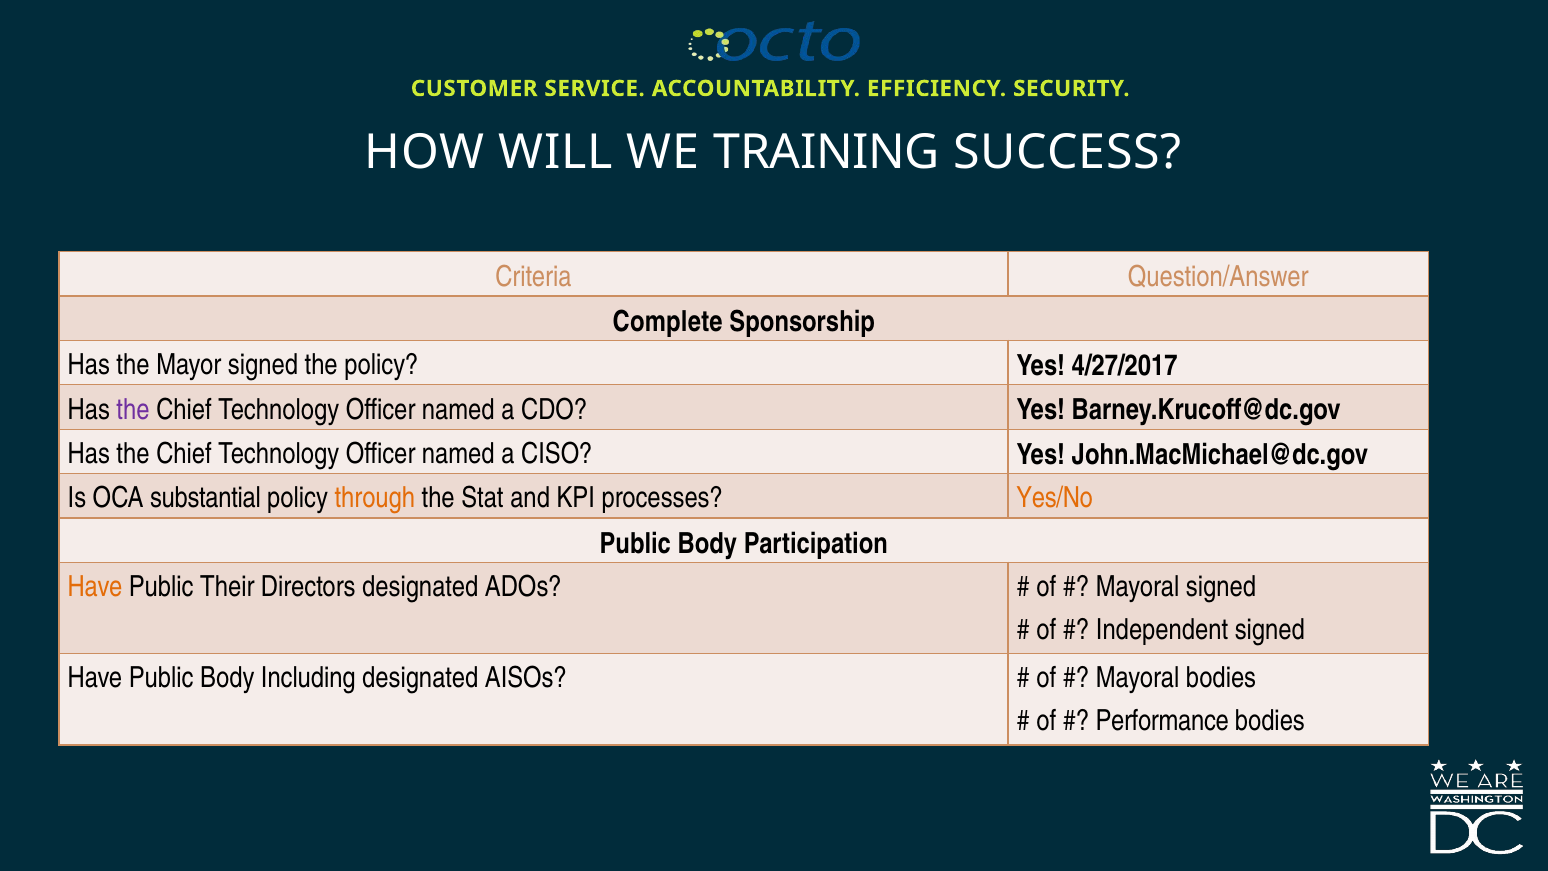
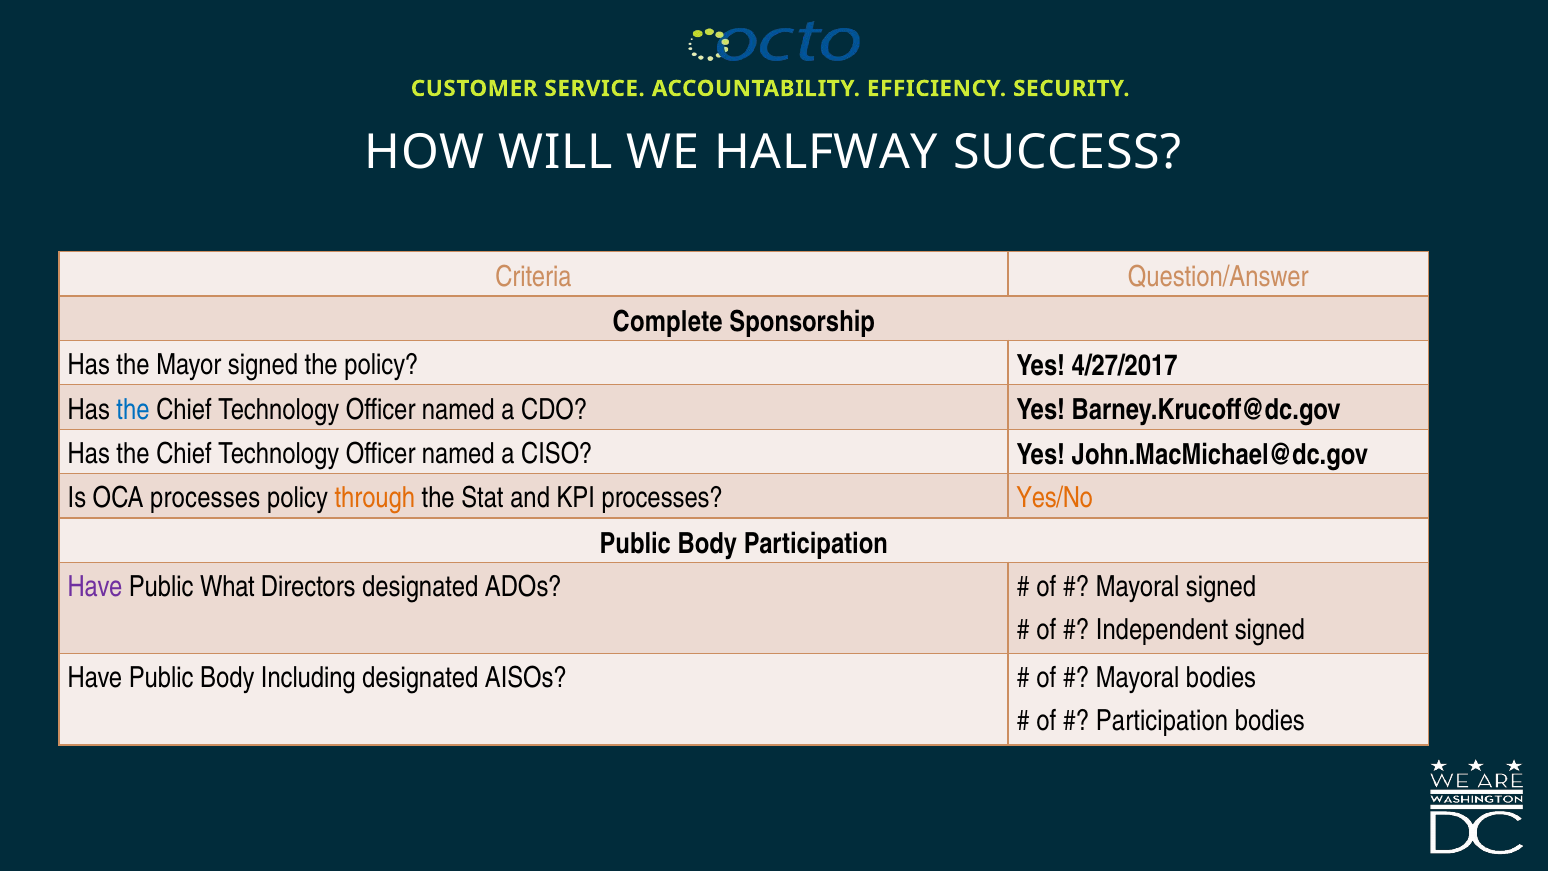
TRAINING: TRAINING -> HALFWAY
the at (133, 409) colour: purple -> blue
OCA substantial: substantial -> processes
Have at (95, 587) colour: orange -> purple
Their: Their -> What
Performance at (1162, 721): Performance -> Participation
